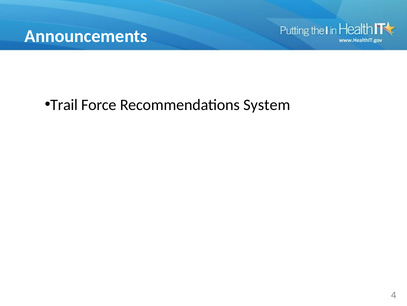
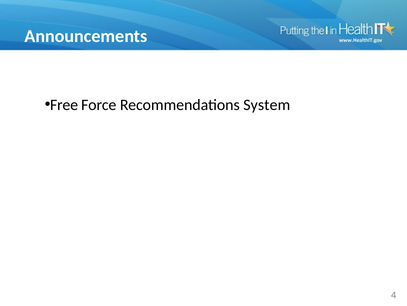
Trail: Trail -> Free
